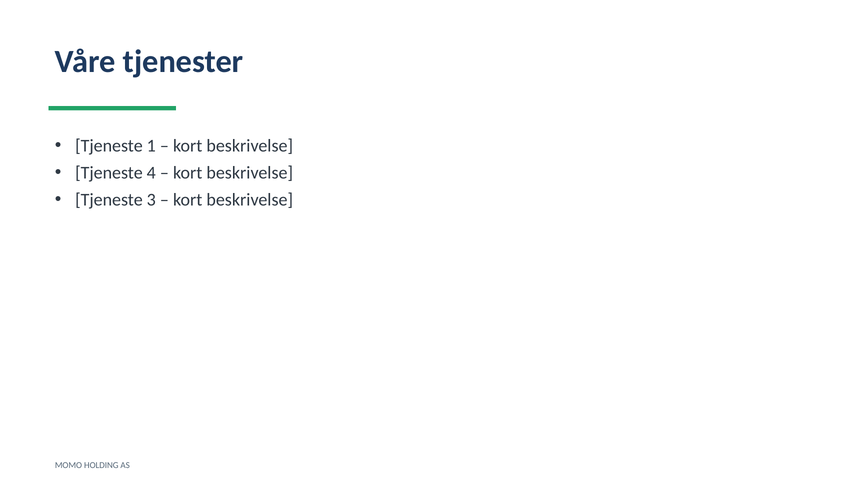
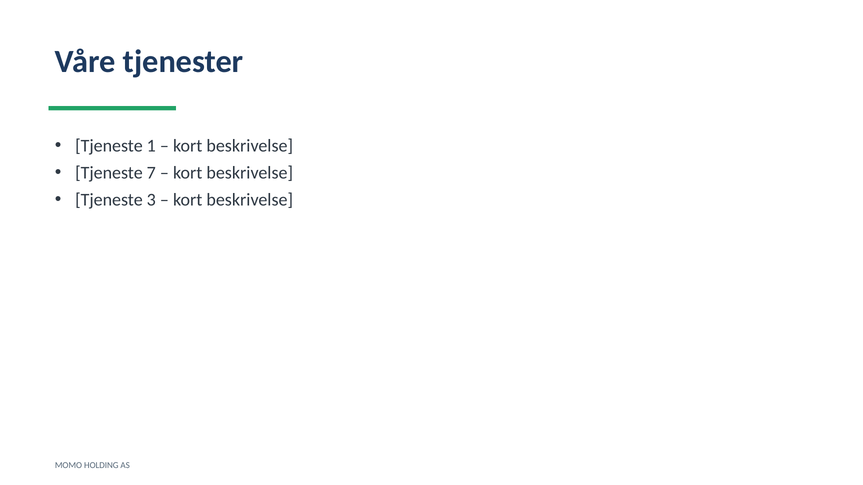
4: 4 -> 7
